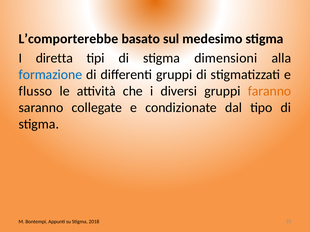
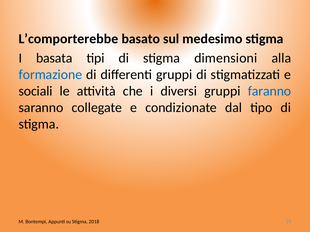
diretta: diretta -> basata
flusso: flusso -> sociali
faranno colour: orange -> blue
